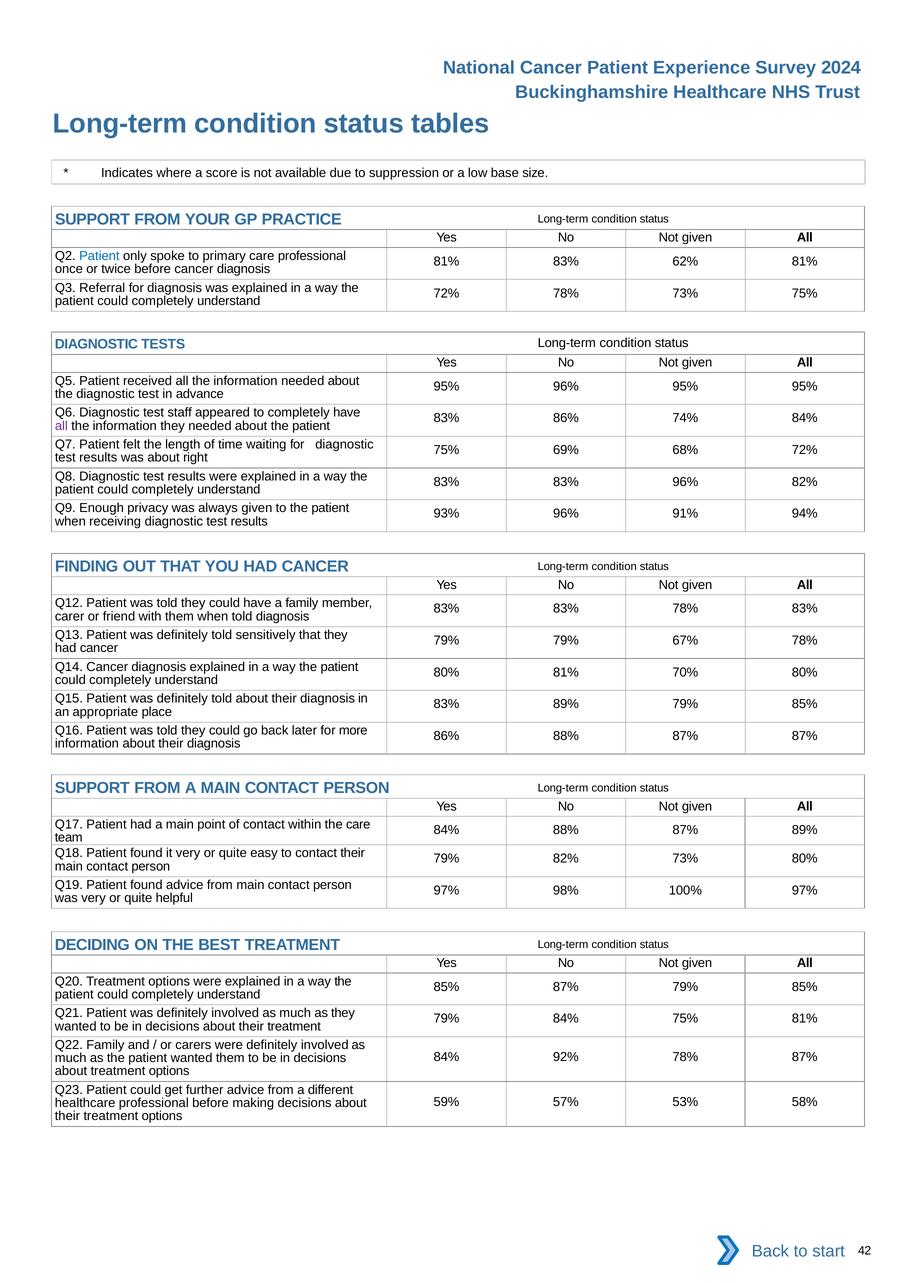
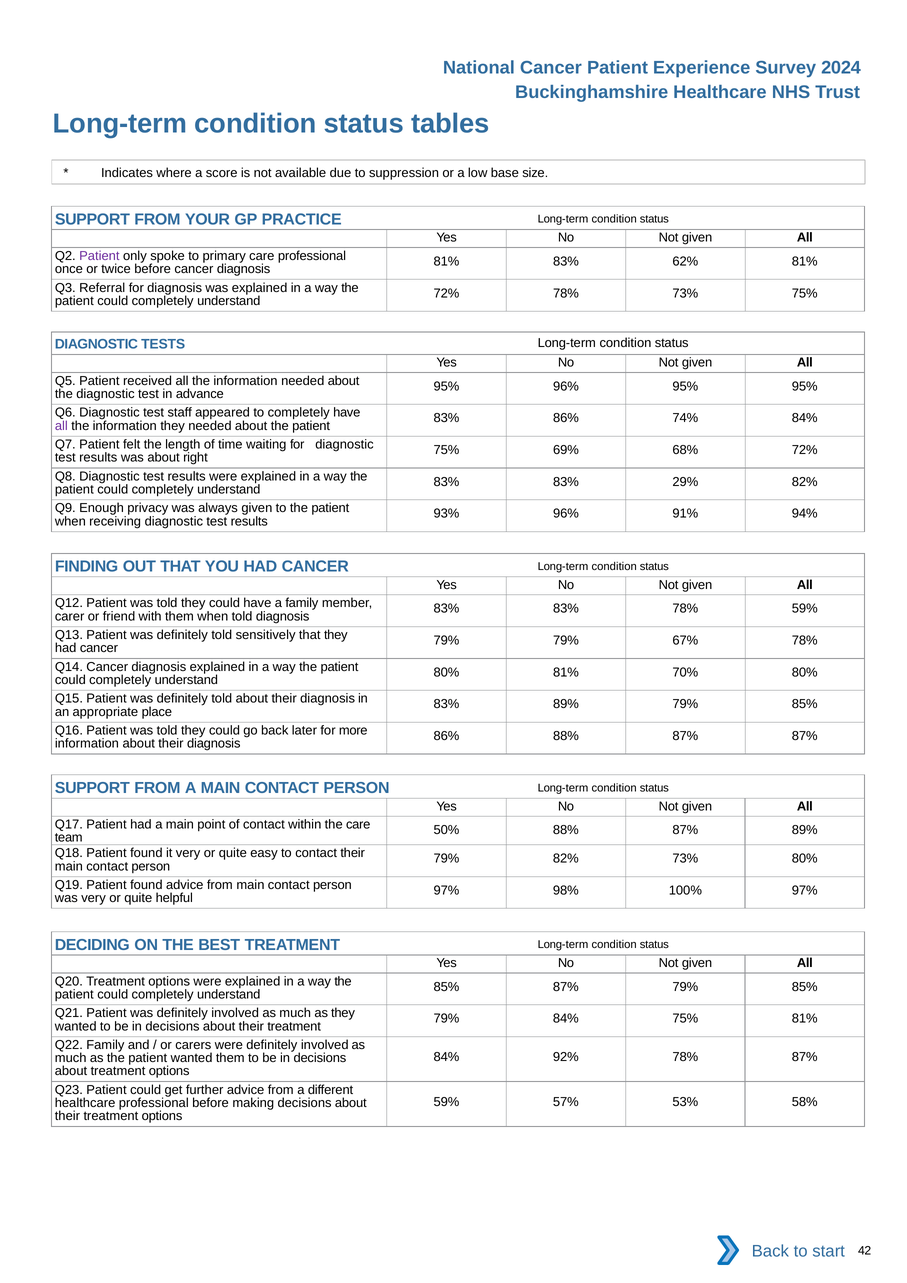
Patient at (99, 256) colour: blue -> purple
83% 96%: 96% -> 29%
78% 83%: 83% -> 59%
84% at (446, 830): 84% -> 50%
